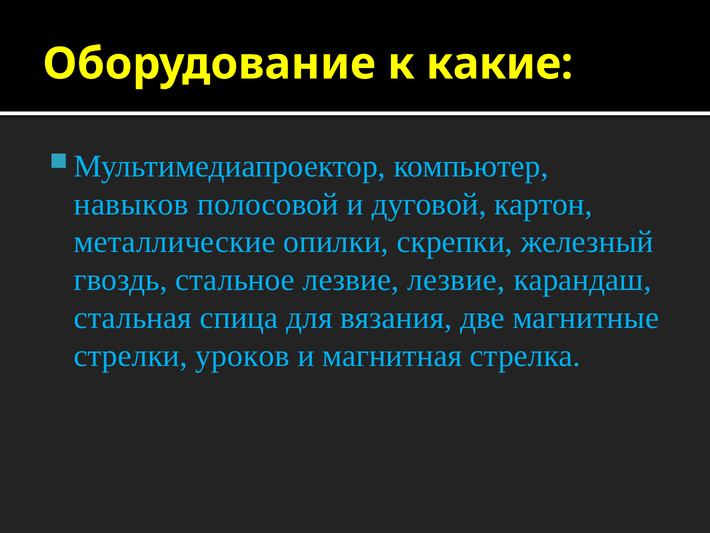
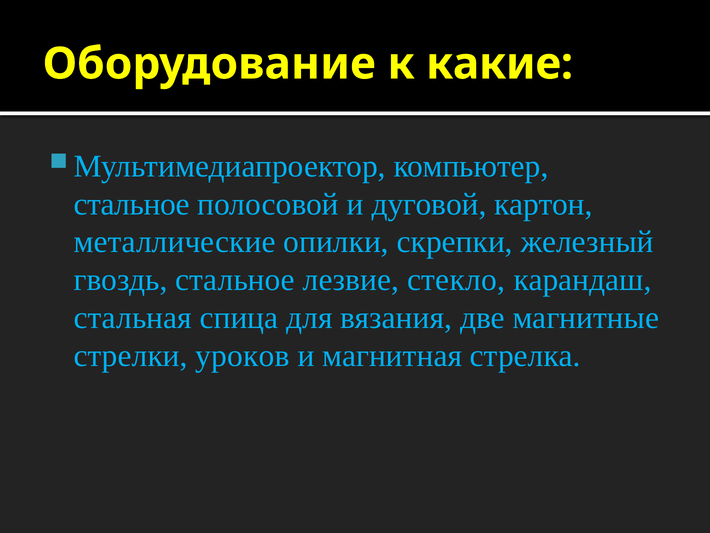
навыков at (131, 204): навыков -> стальное
лезвие лезвие: лезвие -> стекло
